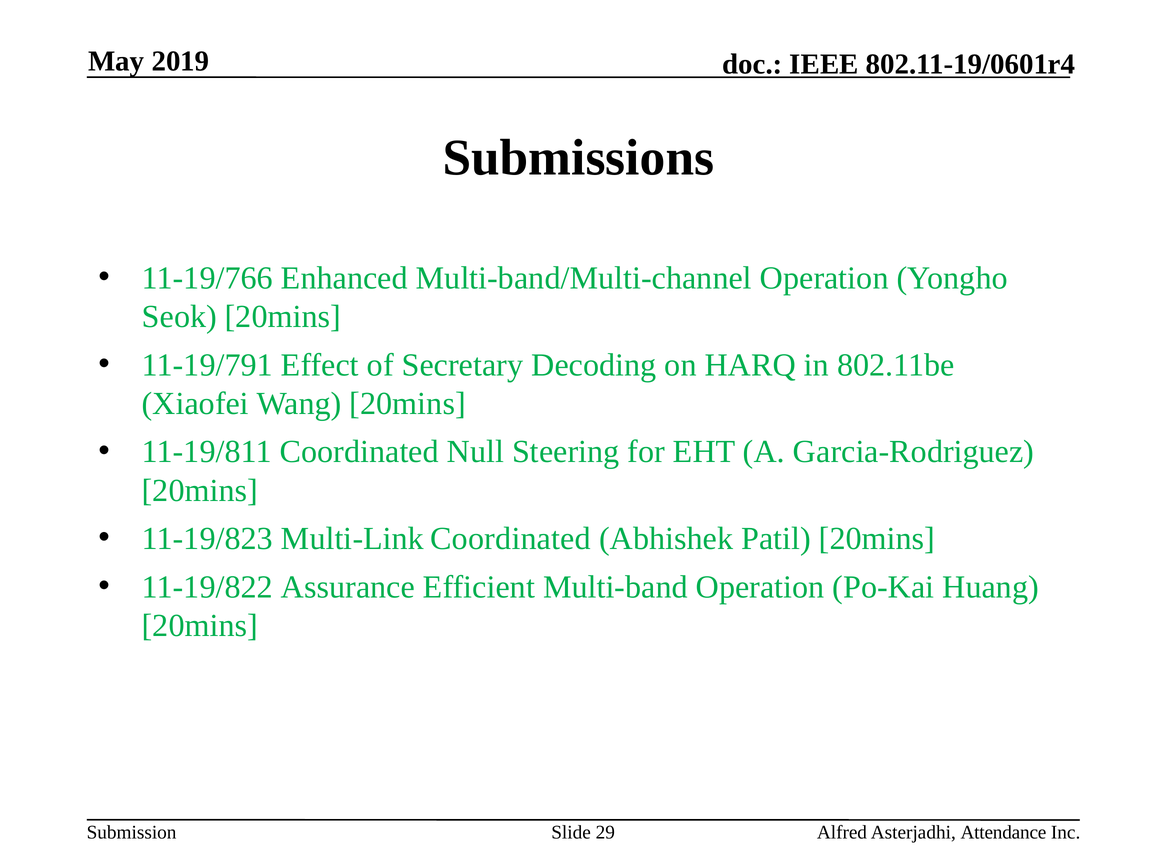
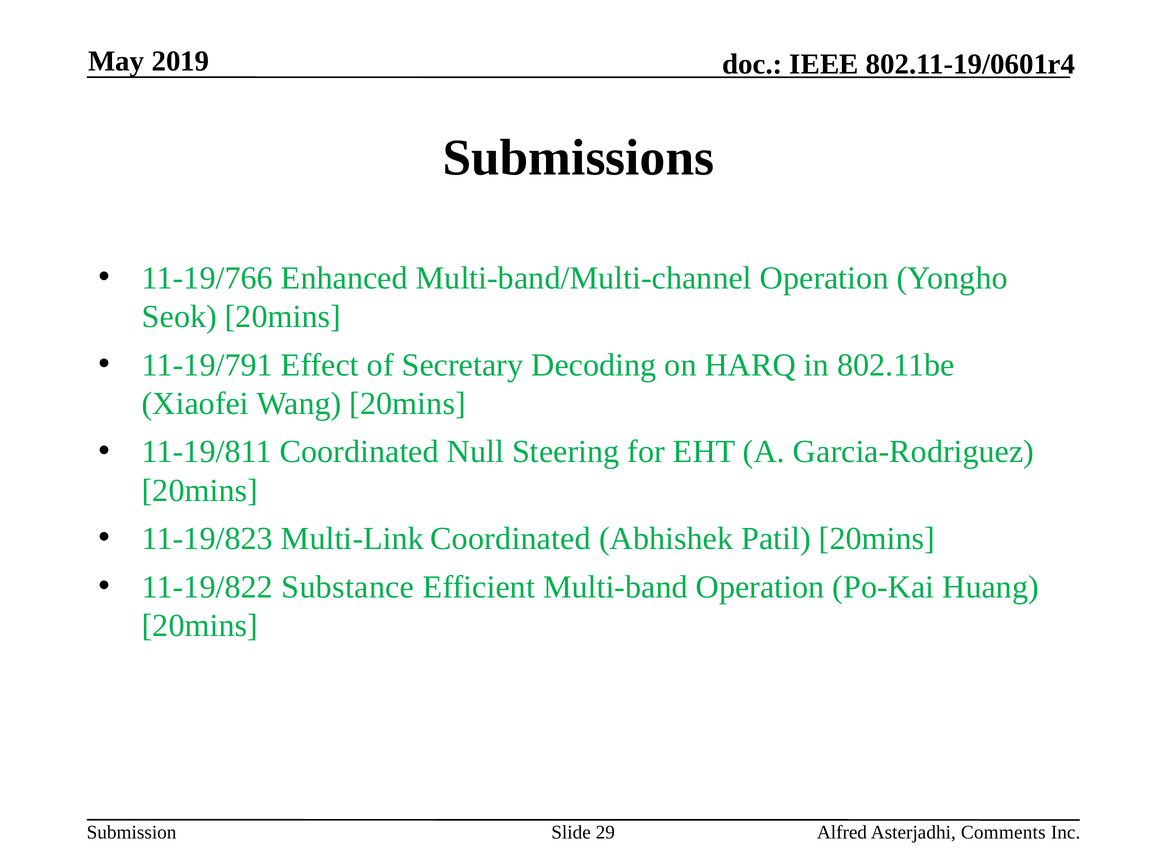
Assurance: Assurance -> Substance
Attendance: Attendance -> Comments
